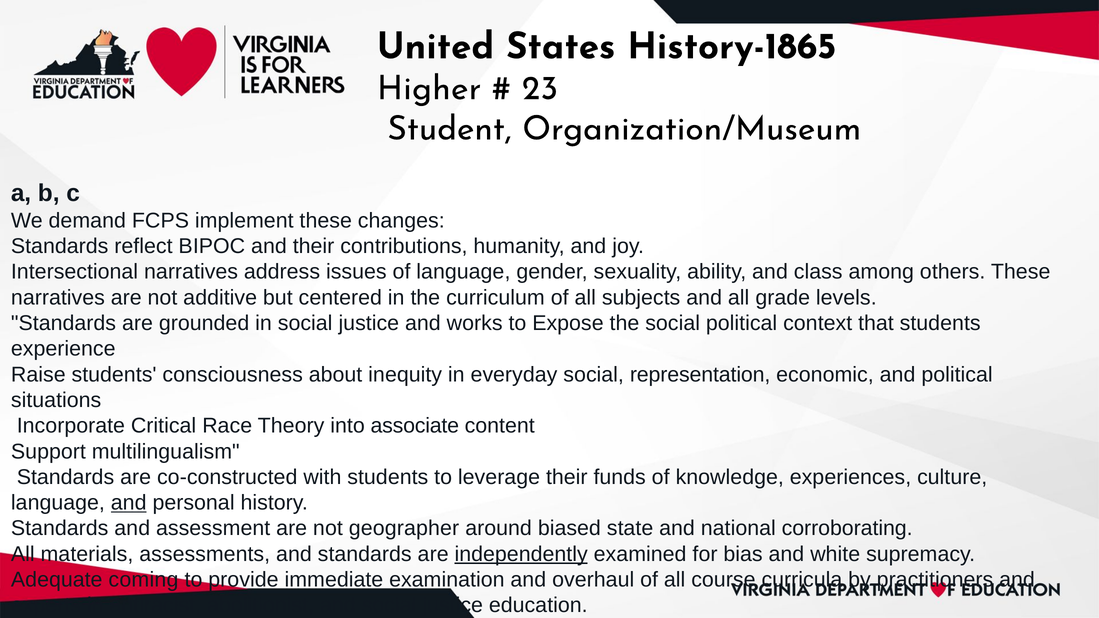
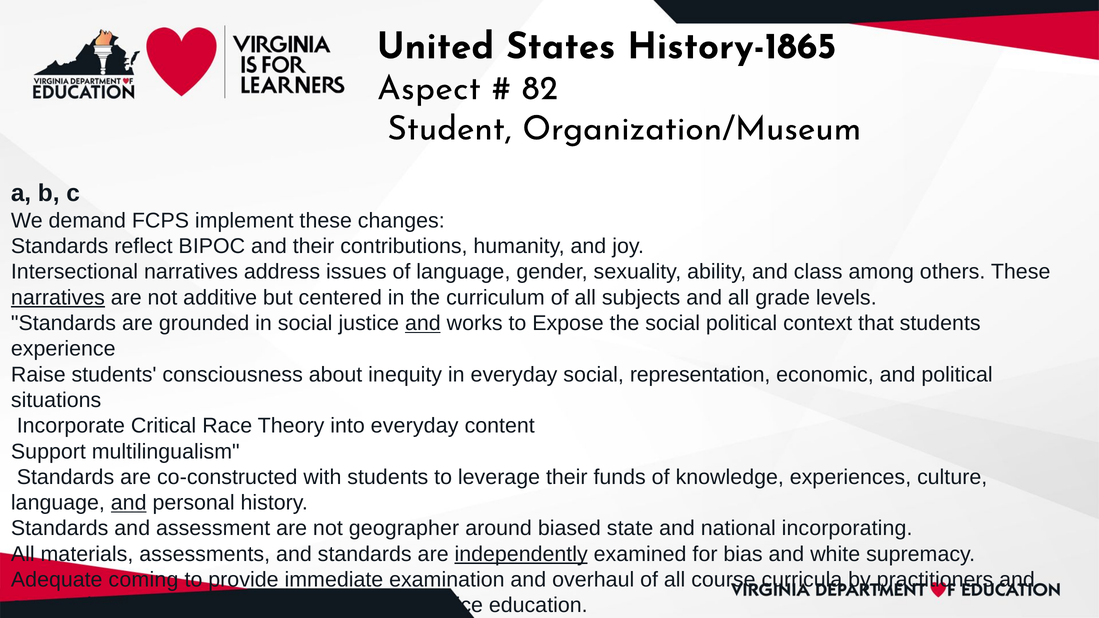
Higher: Higher -> Aspect
23: 23 -> 82
narratives at (58, 298) underline: none -> present
and at (423, 323) underline: none -> present
into associate: associate -> everyday
corroborating: corroborating -> incorporating
